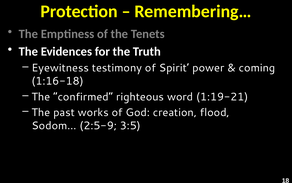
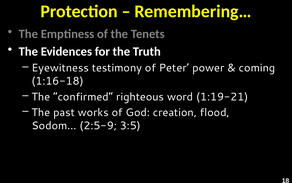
Spirit: Spirit -> Peter
